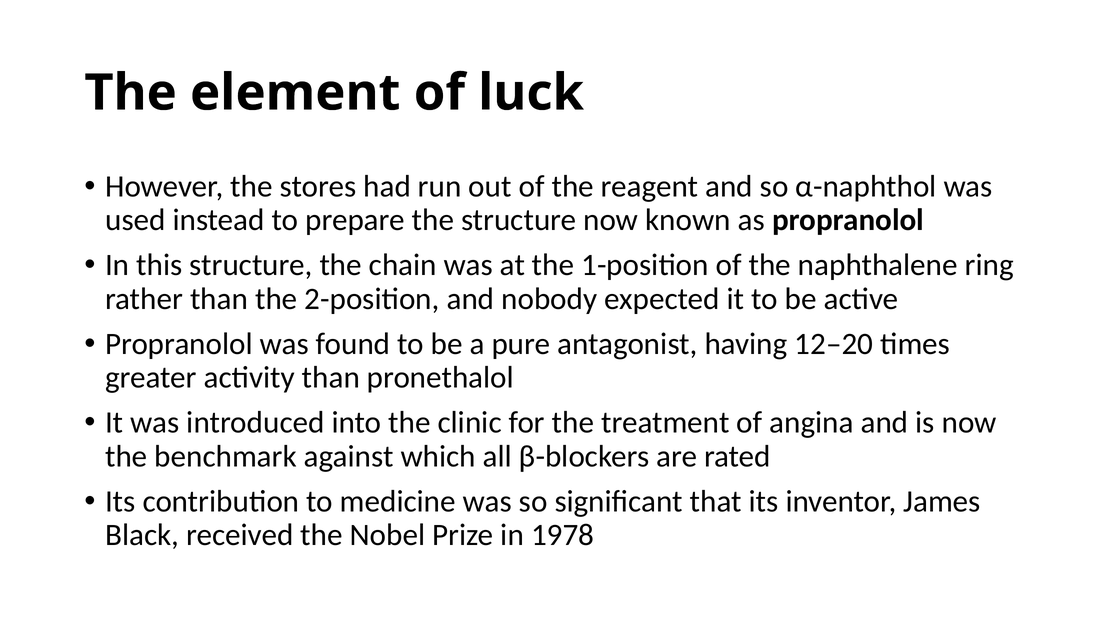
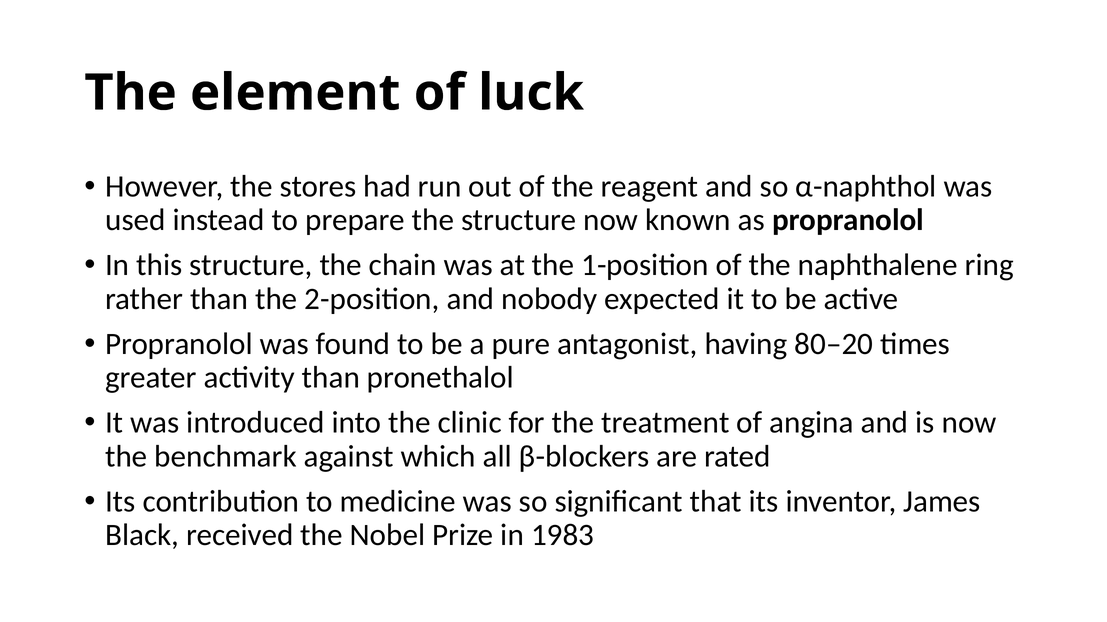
12–20: 12–20 -> 80–20
1978: 1978 -> 1983
